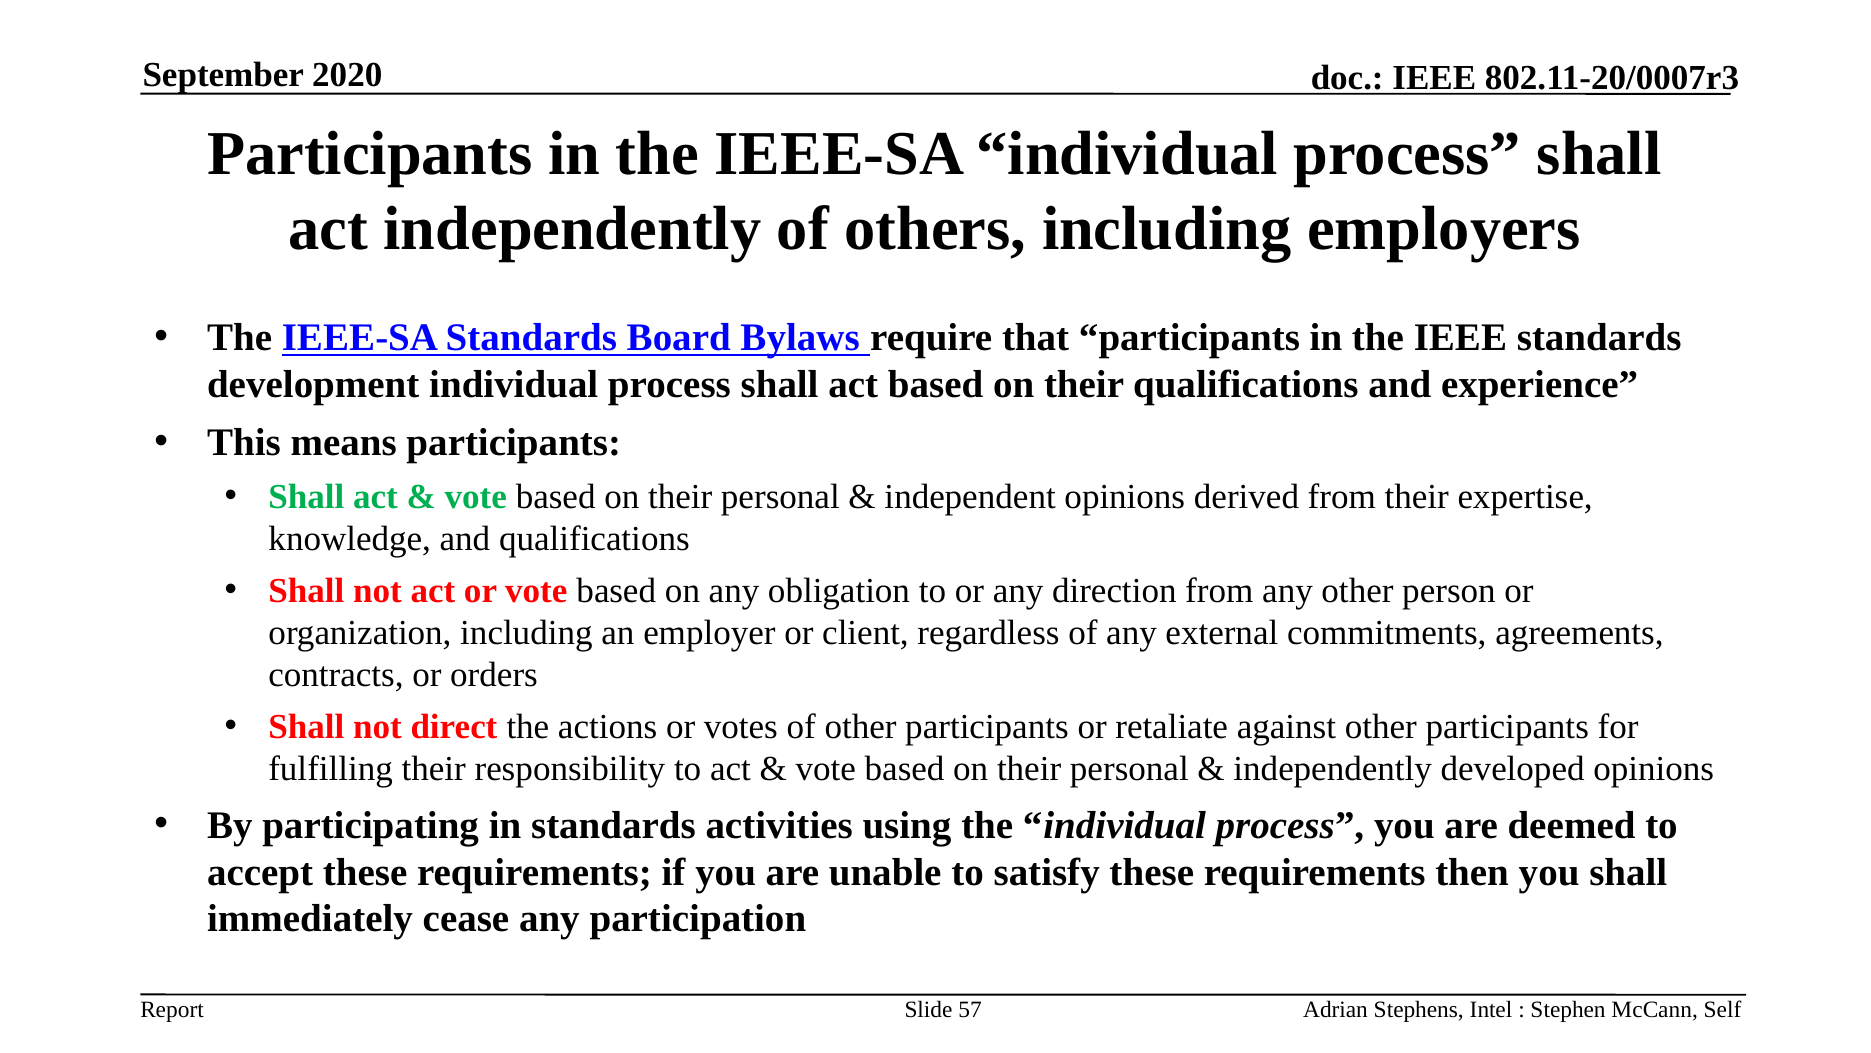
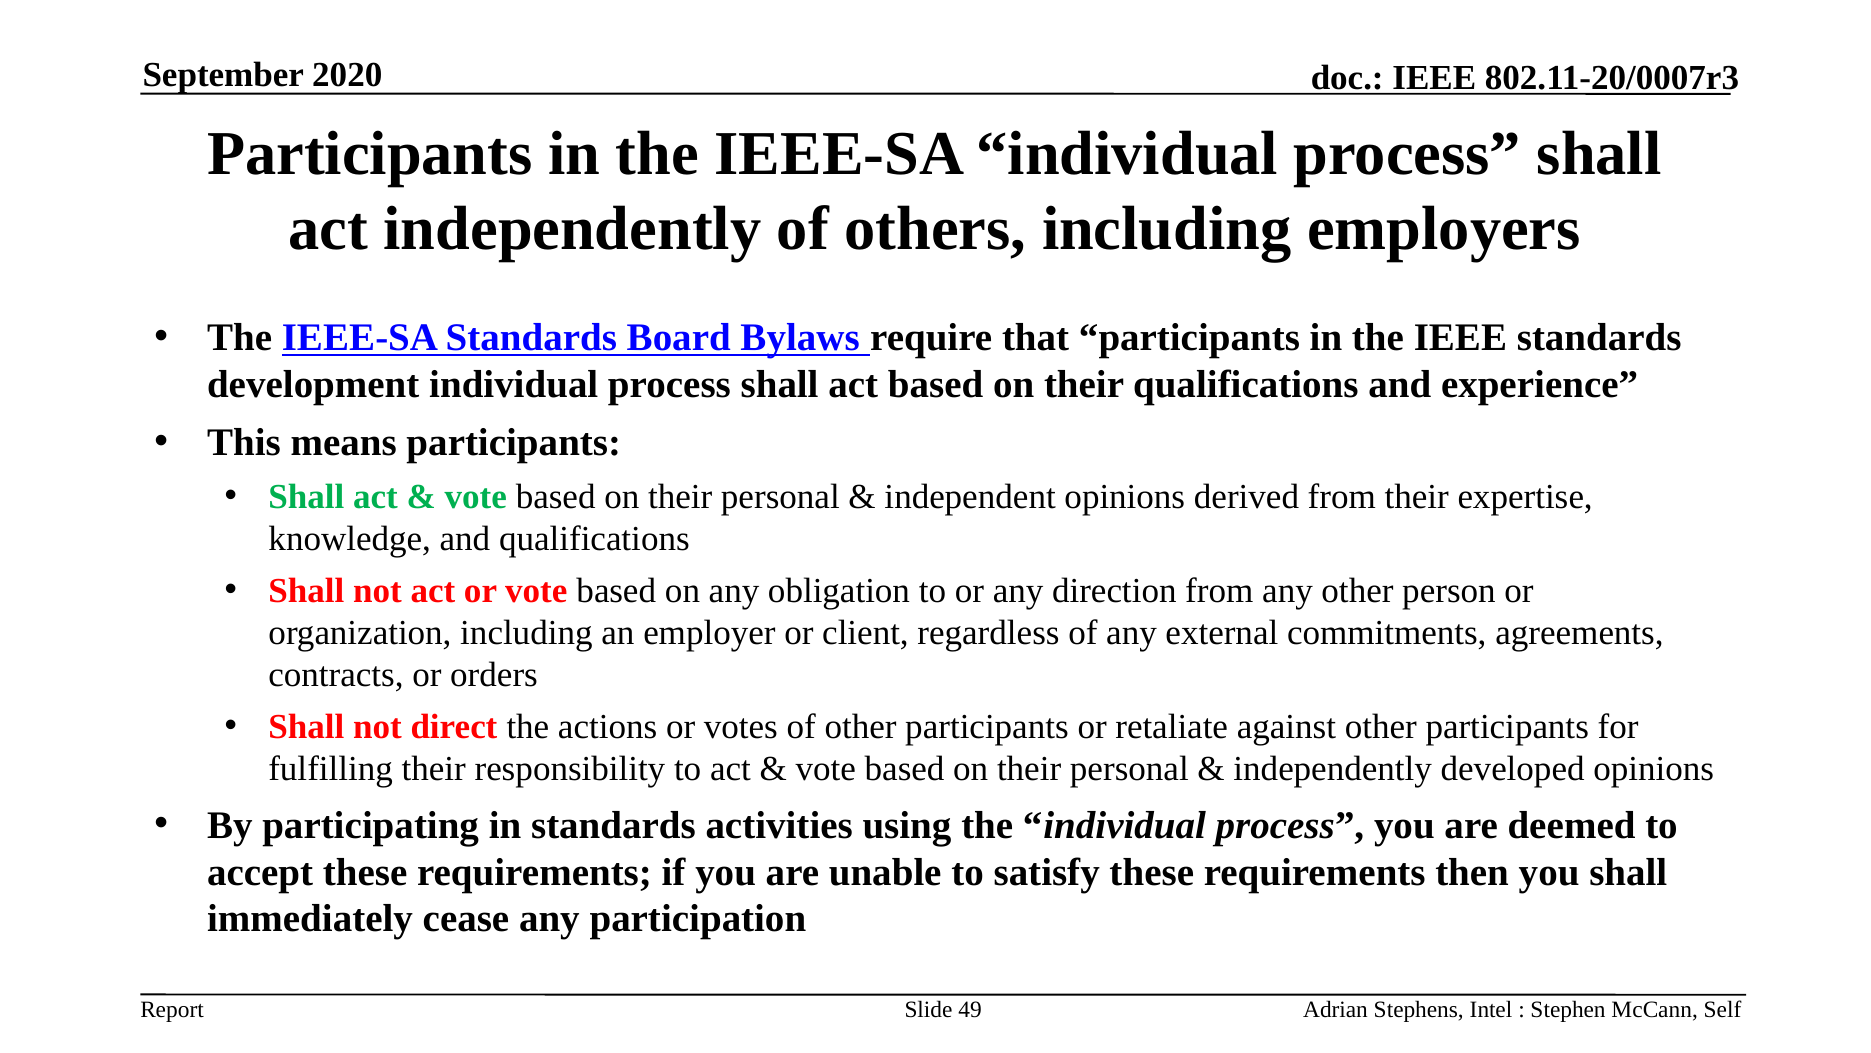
57: 57 -> 49
